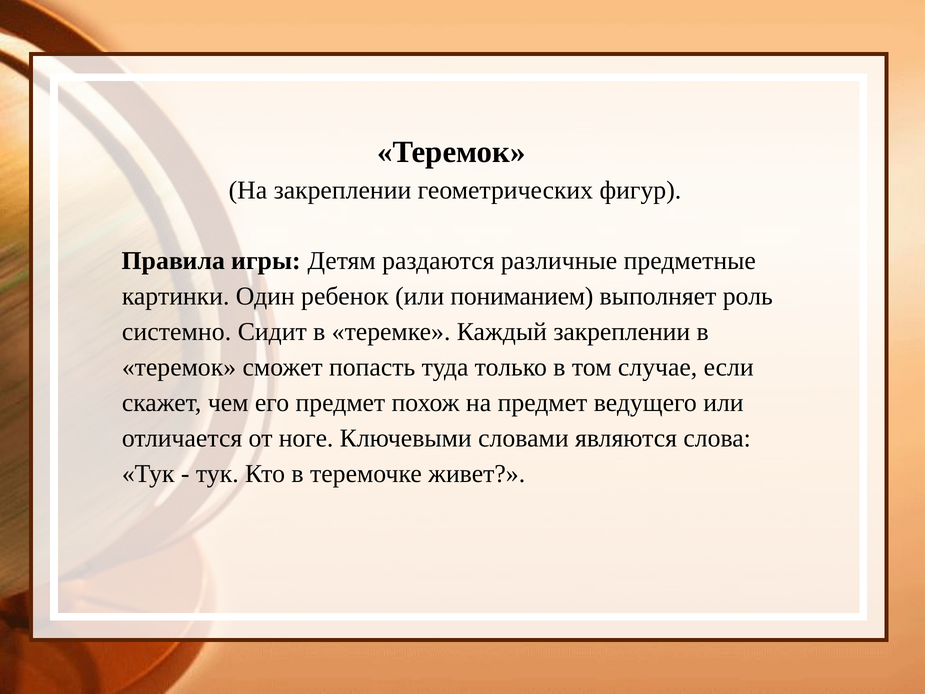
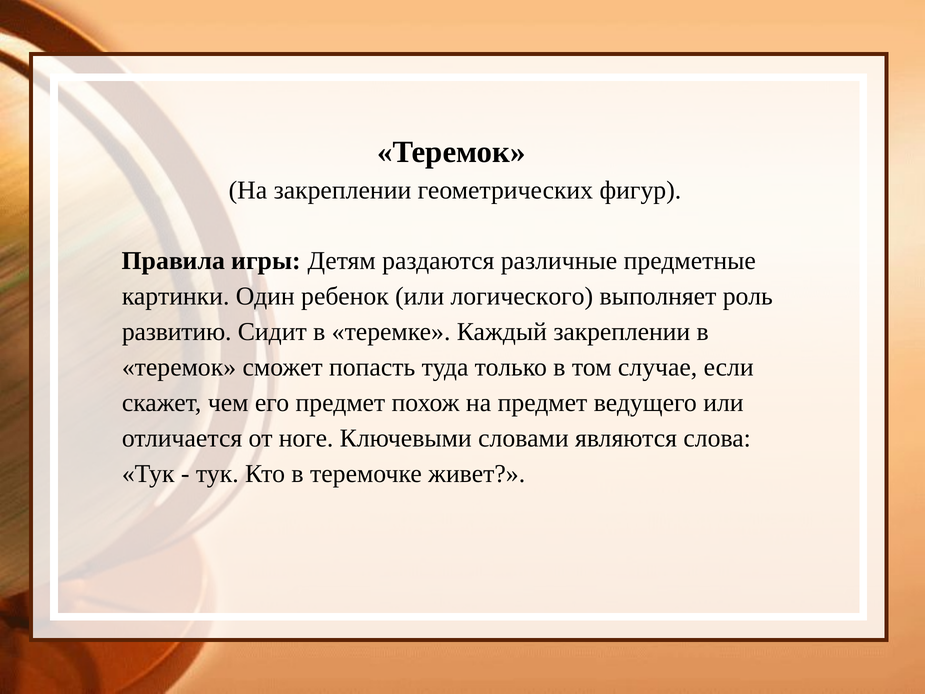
пониманием: пониманием -> логического
системно: системно -> развитию
